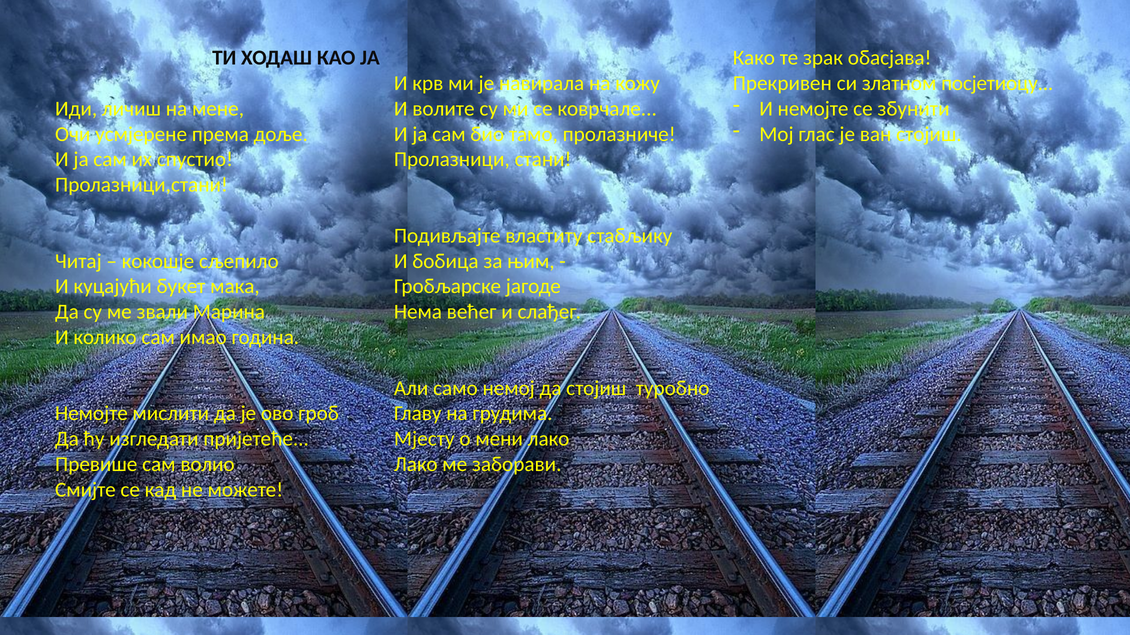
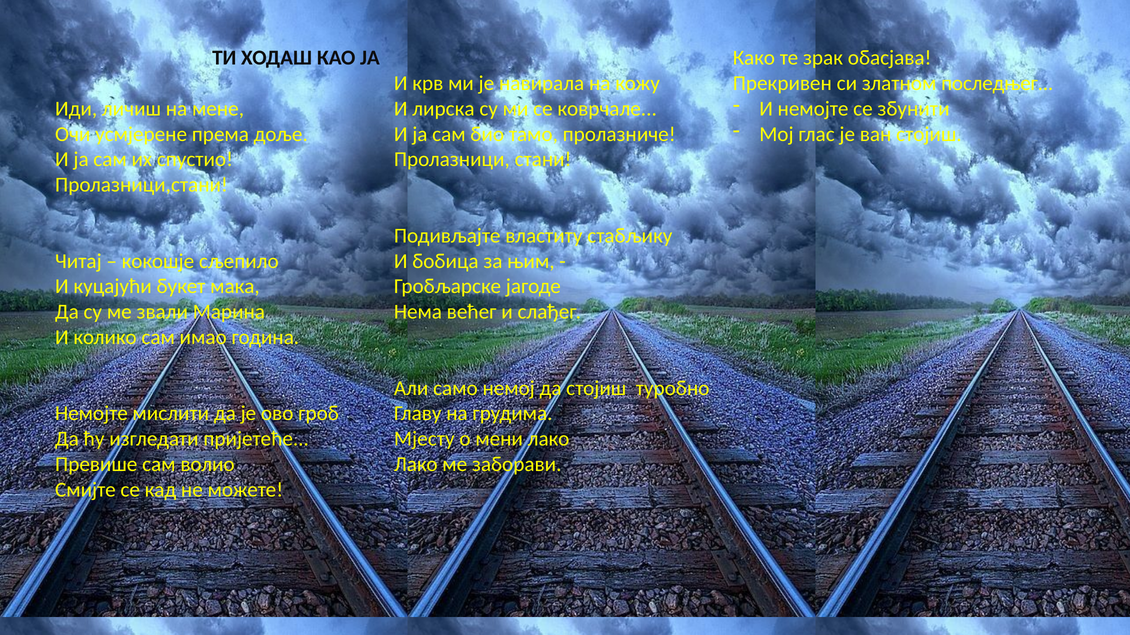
посјетиоцу: посјетиоцу -> последњег
волите: волите -> лирска
